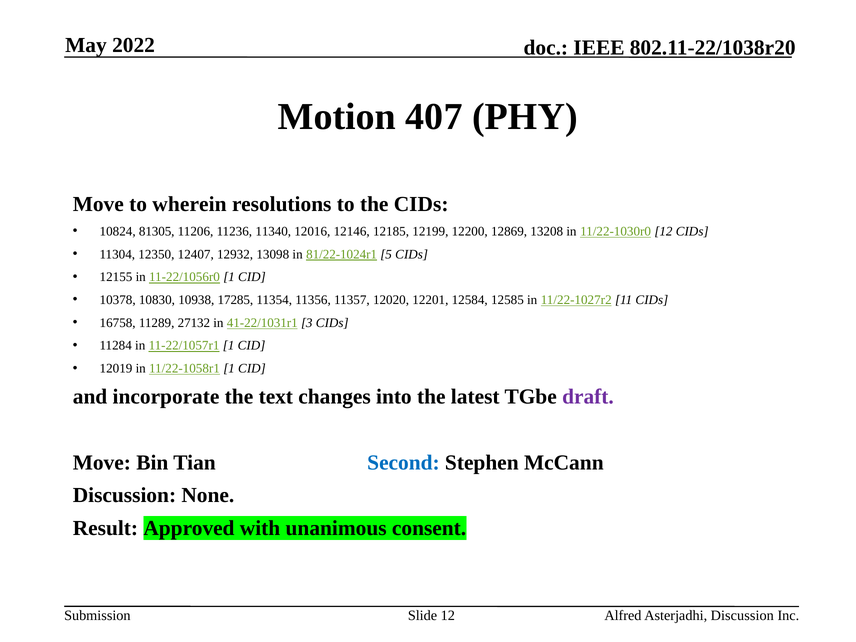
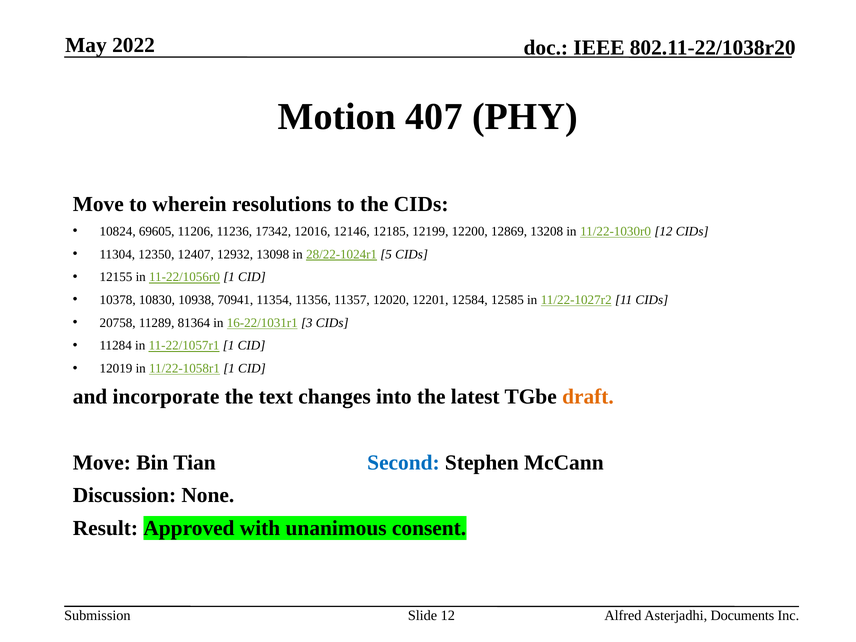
81305: 81305 -> 69605
11340: 11340 -> 17342
81/22-1024r1: 81/22-1024r1 -> 28/22-1024r1
17285: 17285 -> 70941
16758: 16758 -> 20758
27132: 27132 -> 81364
41-22/1031r1: 41-22/1031r1 -> 16-22/1031r1
draft colour: purple -> orange
Asterjadhi Discussion: Discussion -> Documents
